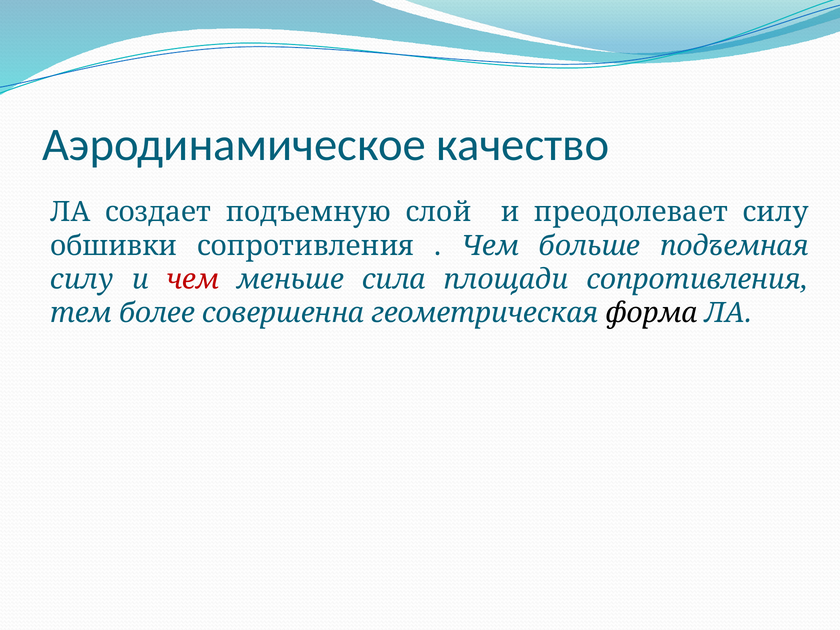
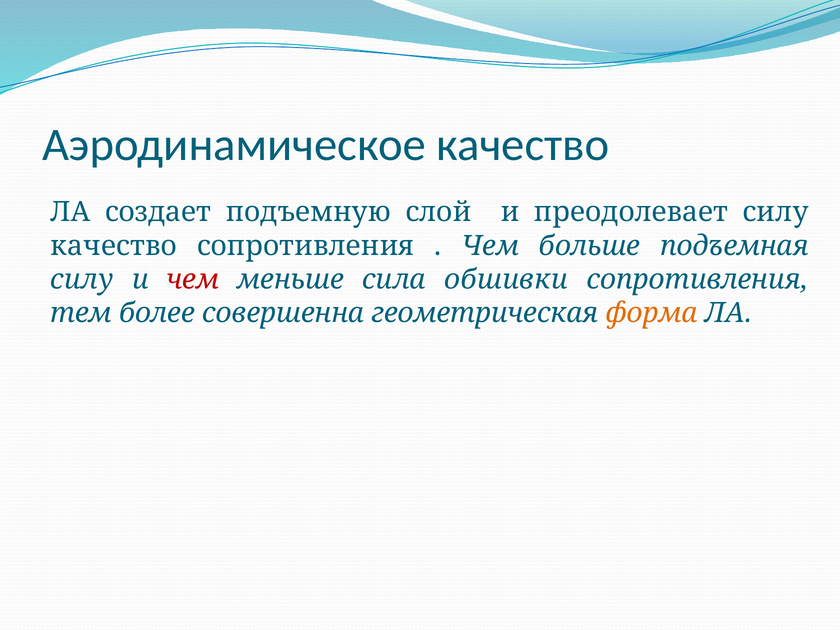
обшивки at (114, 246): обшивки -> качество
площади: площади -> обшивки
форма colour: black -> orange
